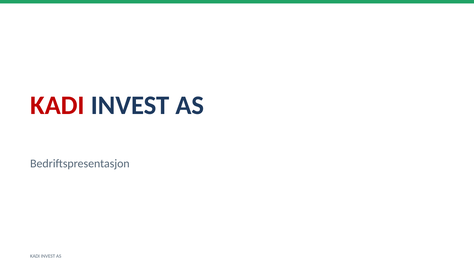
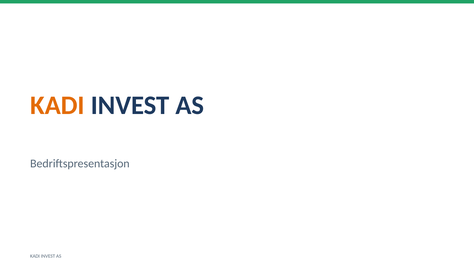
KADI at (57, 105) colour: red -> orange
